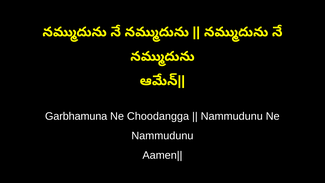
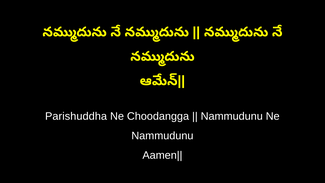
Garbhamuna: Garbhamuna -> Parishuddha
